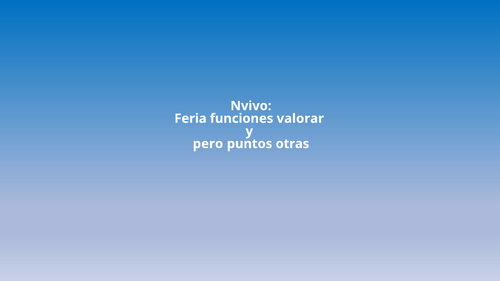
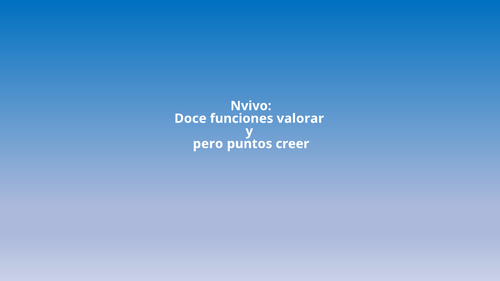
Feria: Feria -> Doce
otras: otras -> creer
